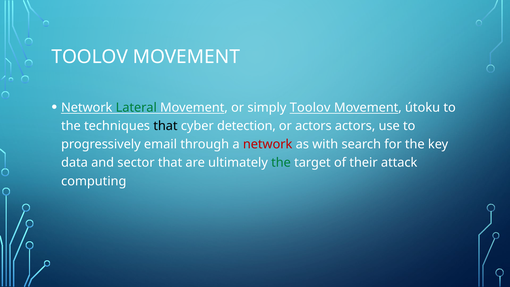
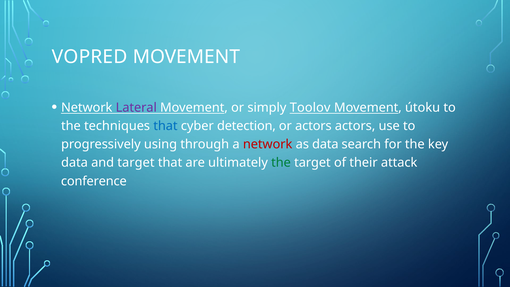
TOOLOV at (90, 57): TOOLOV -> VOPRED
Lateral colour: green -> purple
that at (165, 126) colour: black -> blue
email: email -> using
as with: with -> data
and sector: sector -> target
computing: computing -> conference
